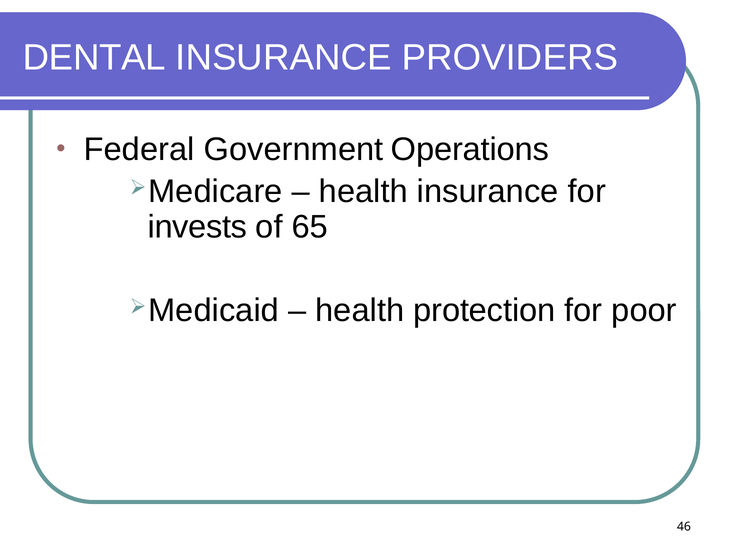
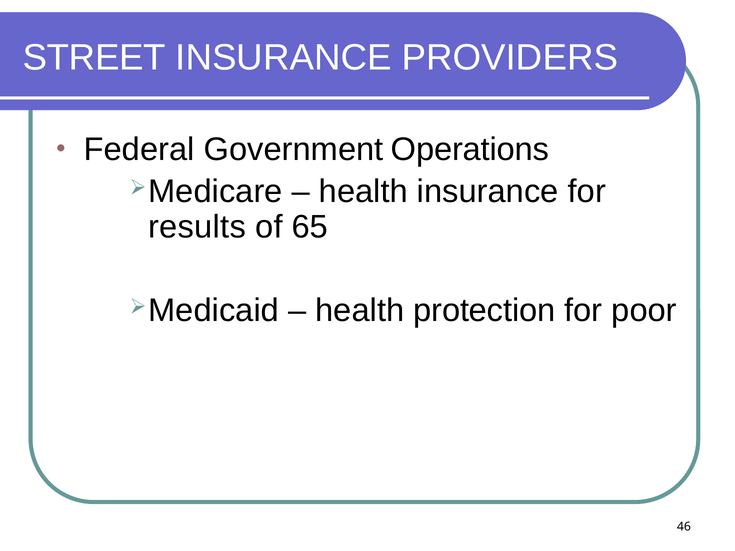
DENTAL: DENTAL -> STREET
invests: invests -> results
